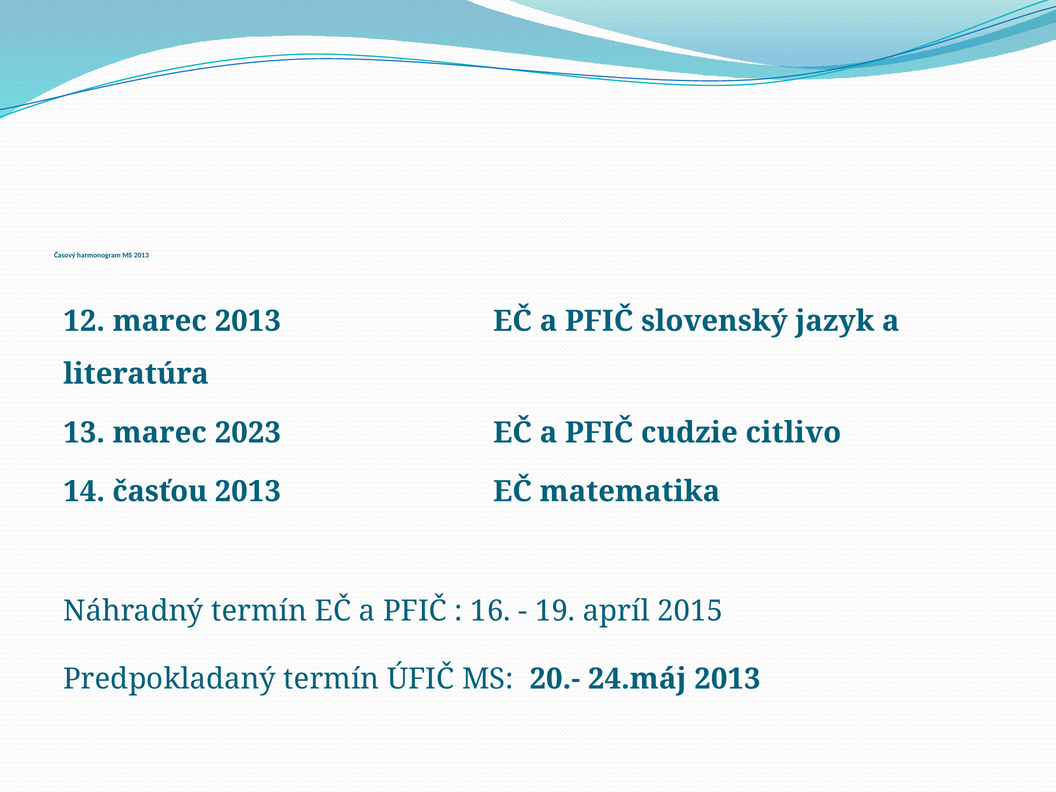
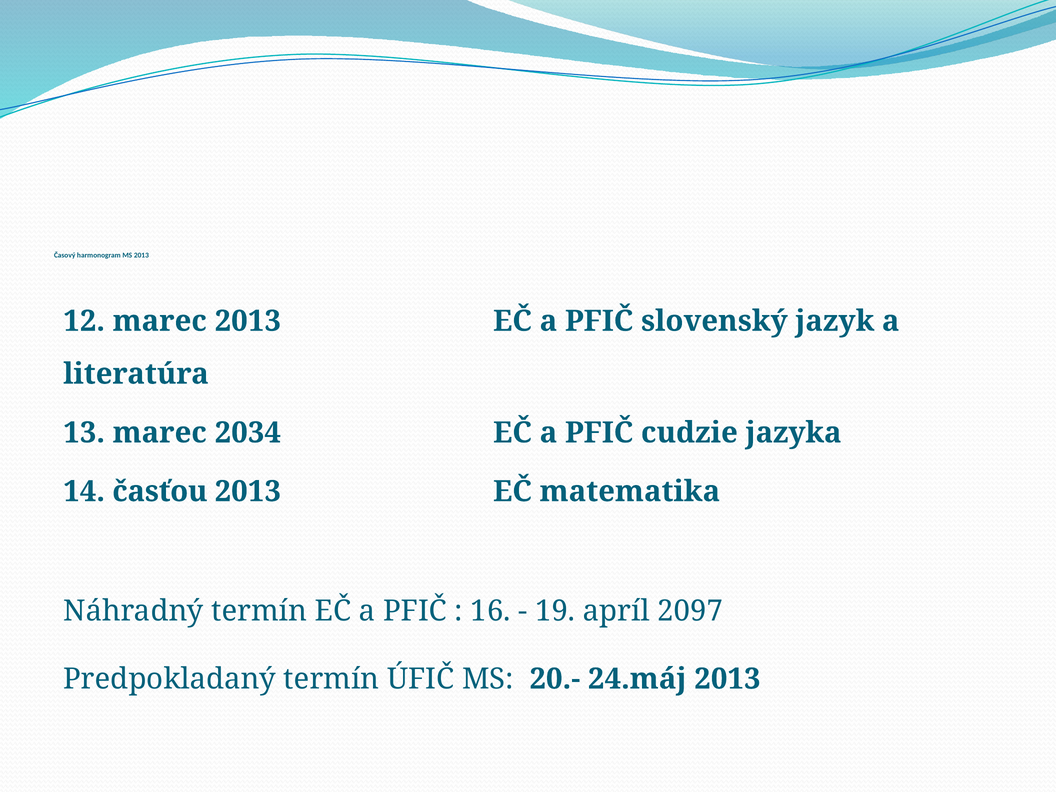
2023: 2023 -> 2034
citlivo: citlivo -> jazyka
2015: 2015 -> 2097
